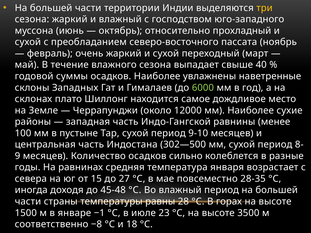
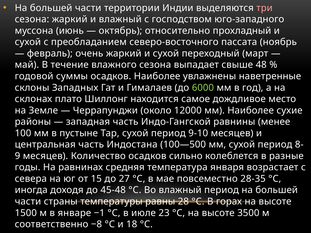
три colour: yellow -> pink
40: 40 -> 48
302—500: 302—500 -> 100—500
